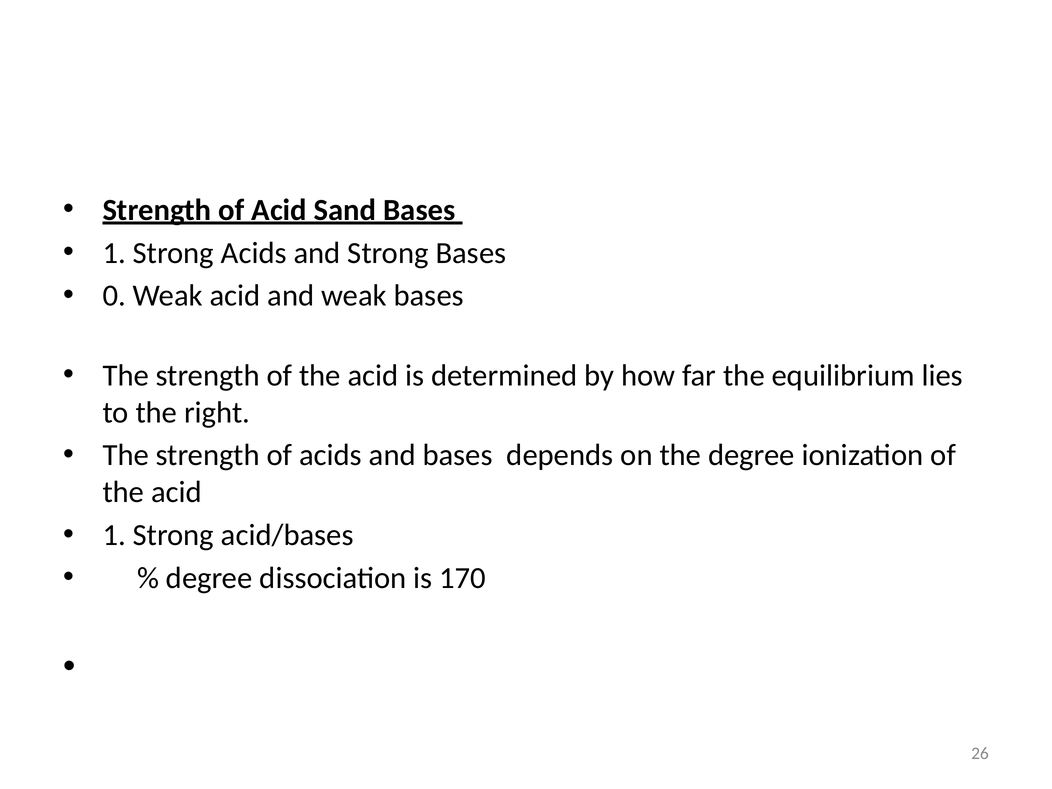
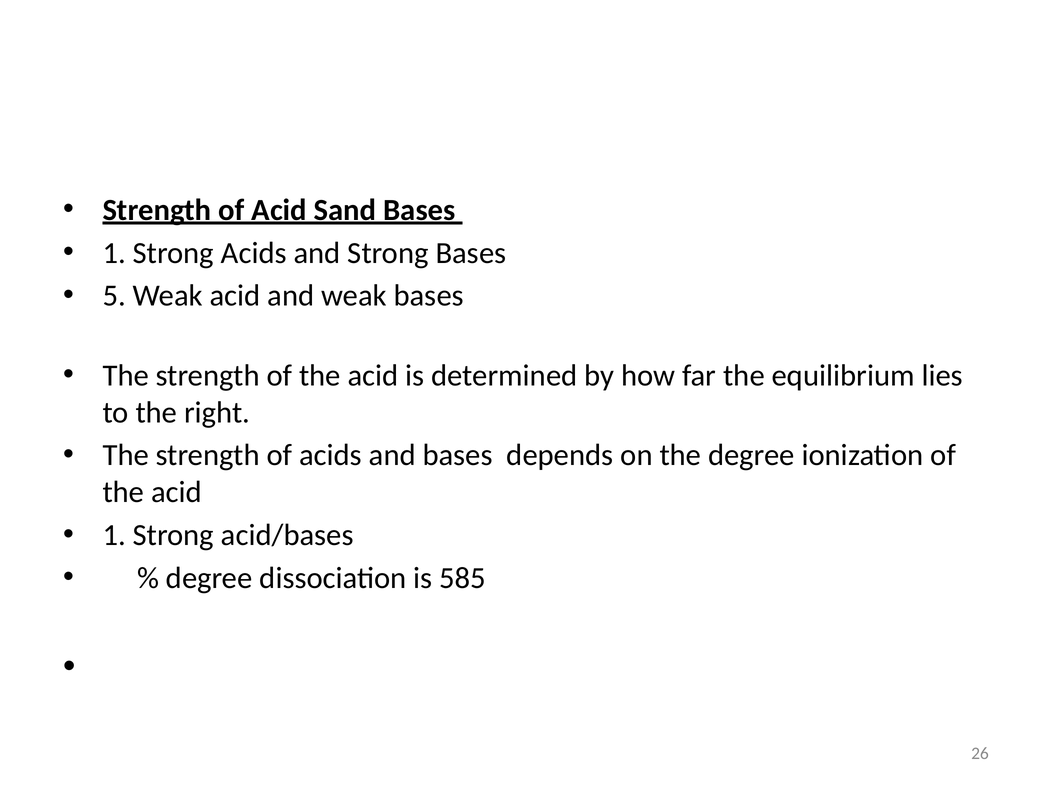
0: 0 -> 5
170: 170 -> 585
